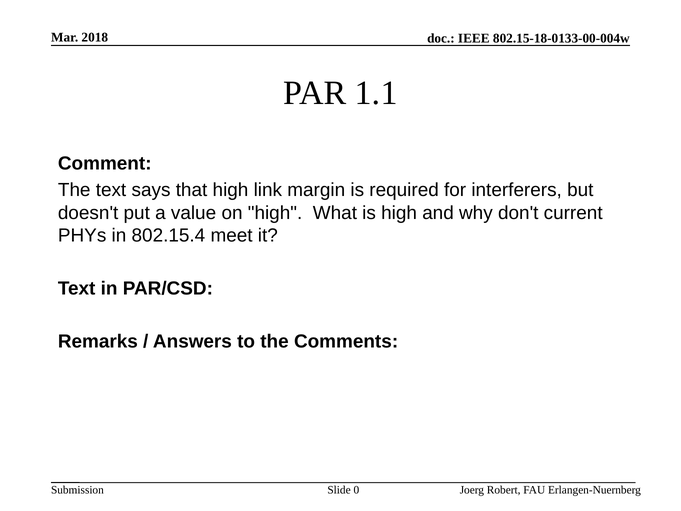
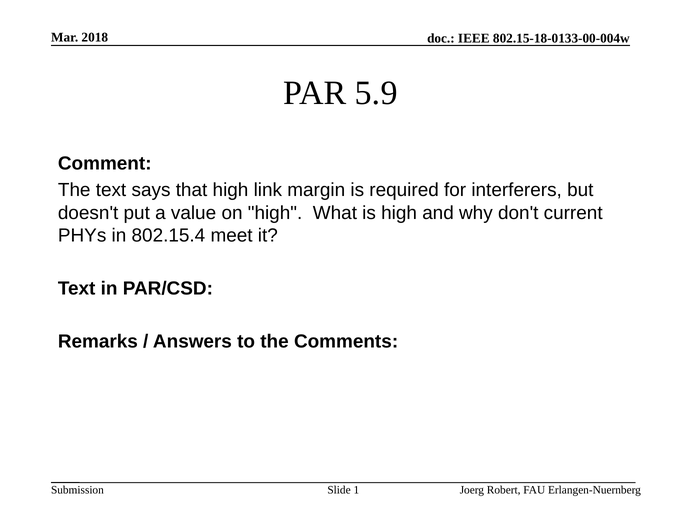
1.1: 1.1 -> 5.9
0: 0 -> 1
